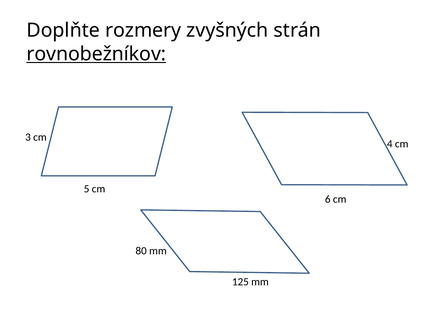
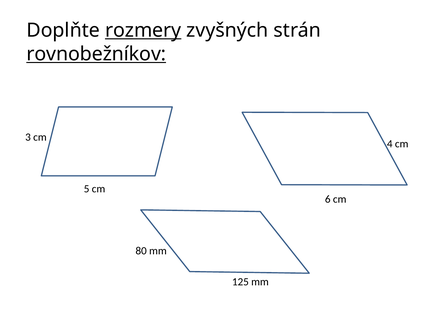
rozmery underline: none -> present
